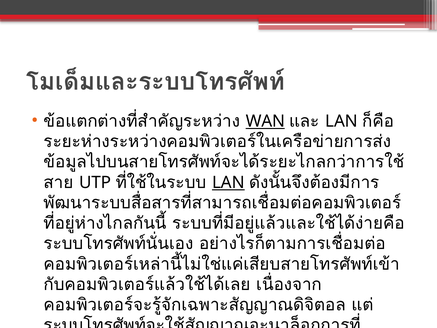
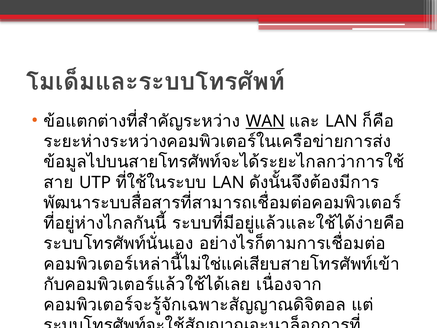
LAN at (228, 182) underline: present -> none
